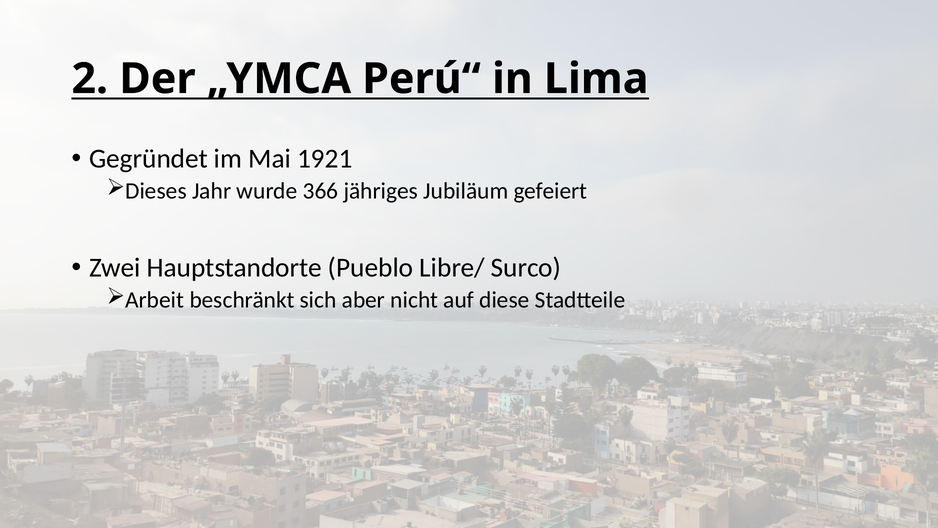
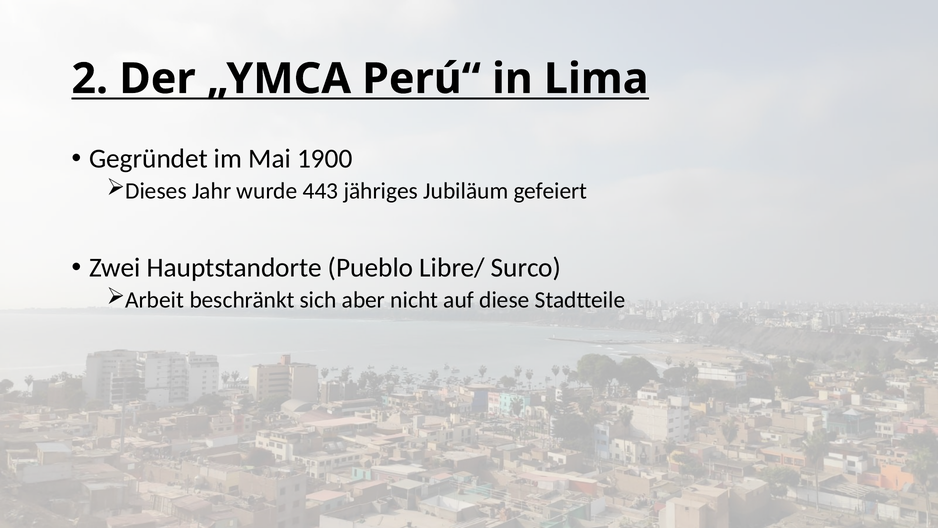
1921: 1921 -> 1900
366: 366 -> 443
